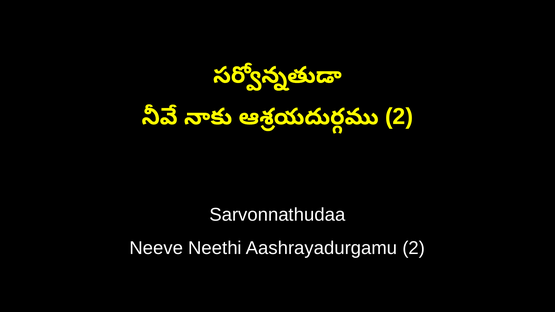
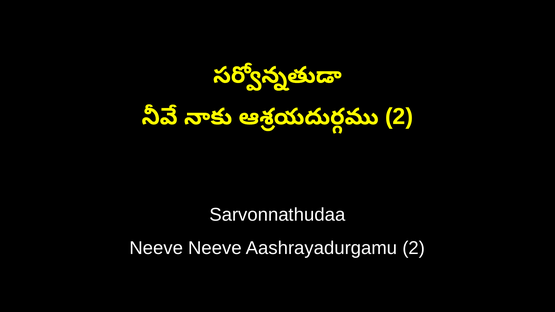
Neeve Neethi: Neethi -> Neeve
